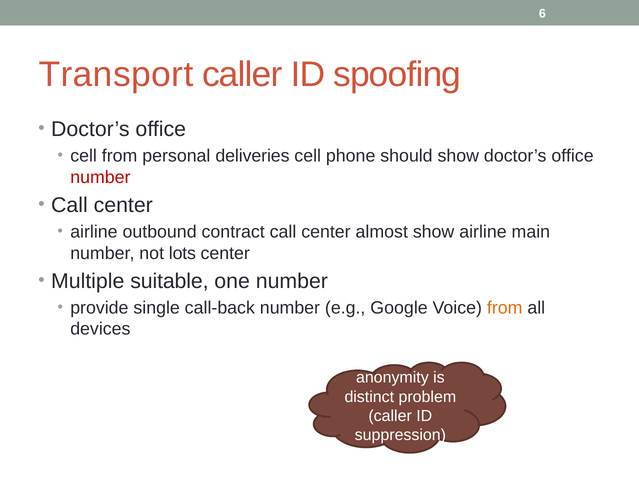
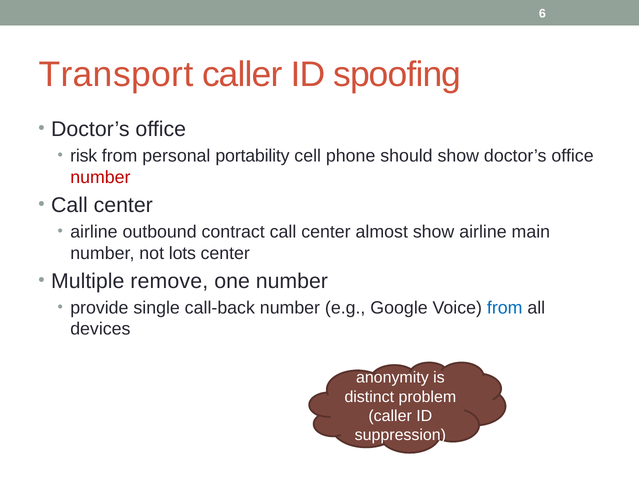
cell at (84, 156): cell -> risk
deliveries: deliveries -> portability
suitable: suitable -> remove
from at (505, 308) colour: orange -> blue
